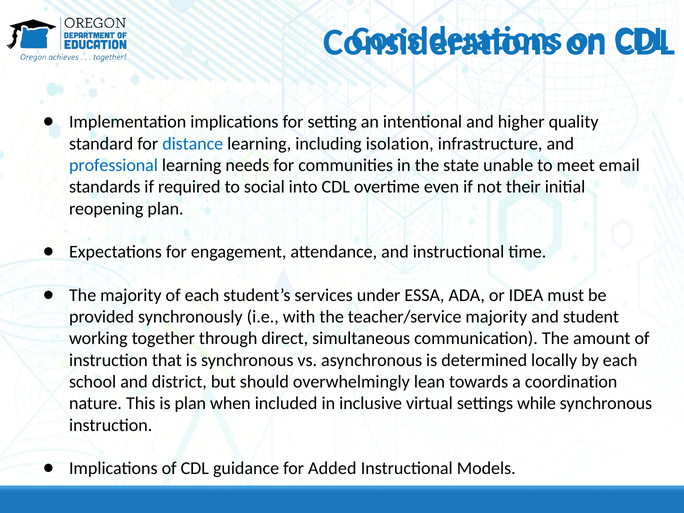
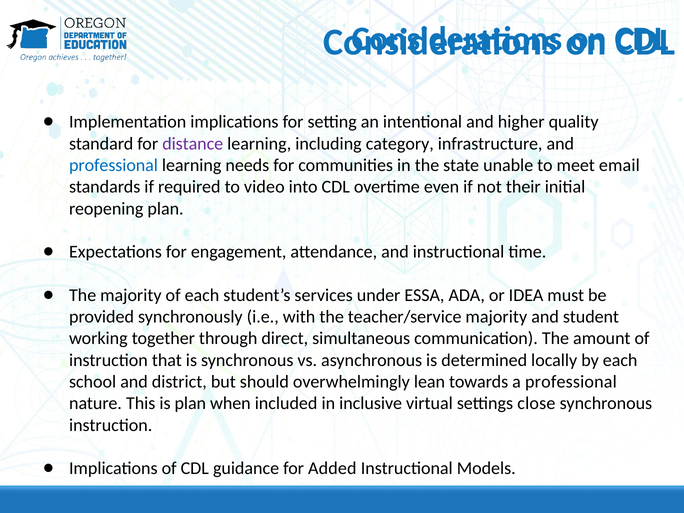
distance colour: blue -> purple
isolation: isolation -> category
social: social -> video
a coordination: coordination -> professional
while: while -> close
